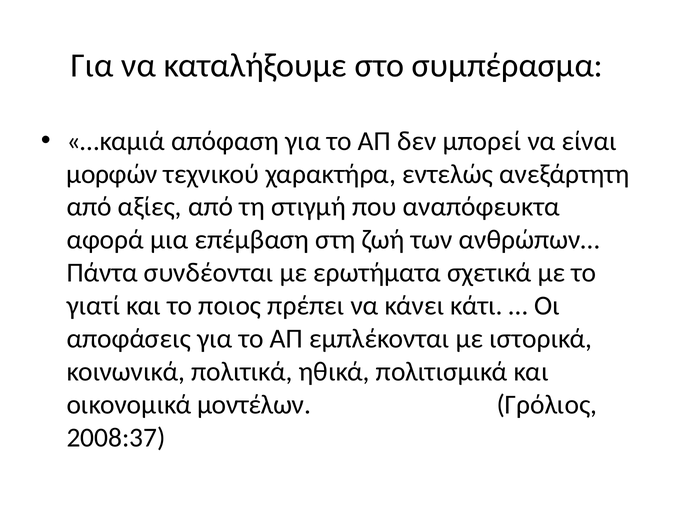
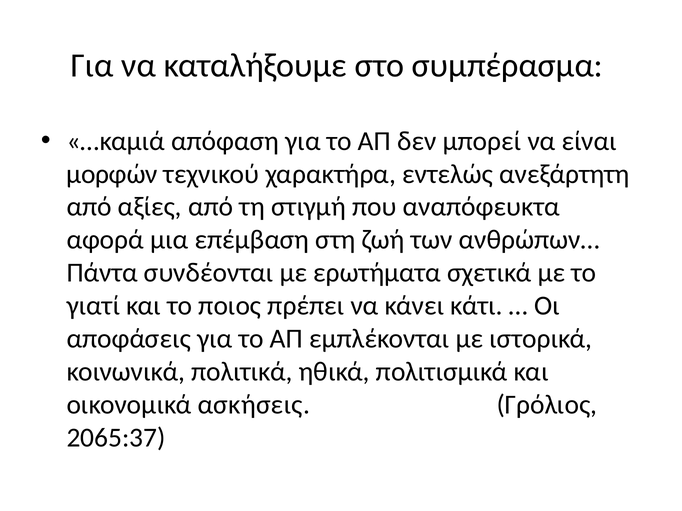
μοντέλων: μοντέλων -> ασκήσεις
2008:37: 2008:37 -> 2065:37
